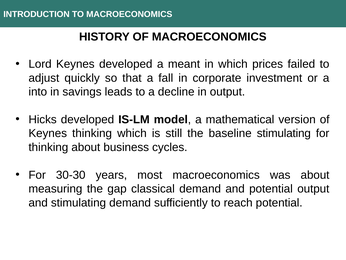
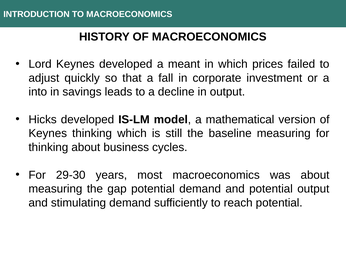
baseline stimulating: stimulating -> measuring
30-30: 30-30 -> 29-30
gap classical: classical -> potential
